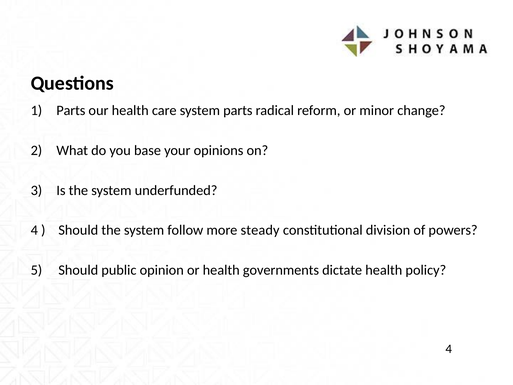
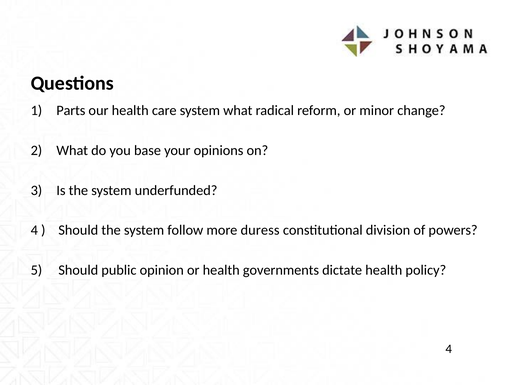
system parts: parts -> what
steady: steady -> duress
